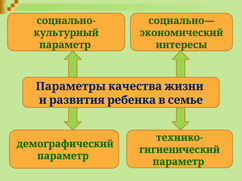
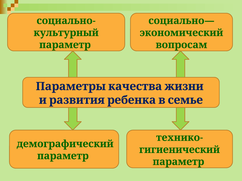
интересы: интересы -> вопросам
